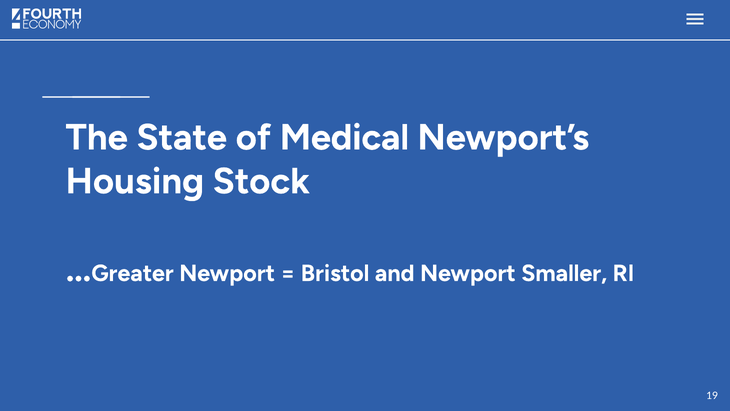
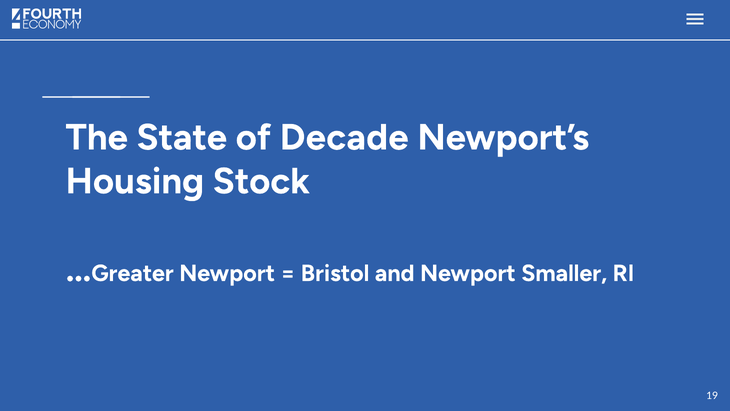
Medical: Medical -> Decade
